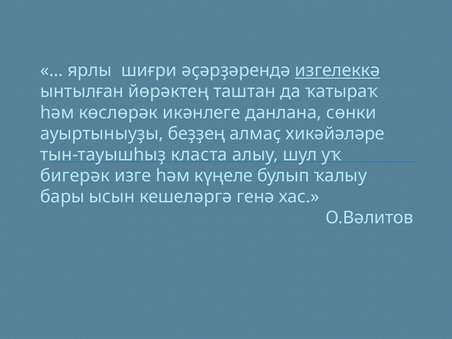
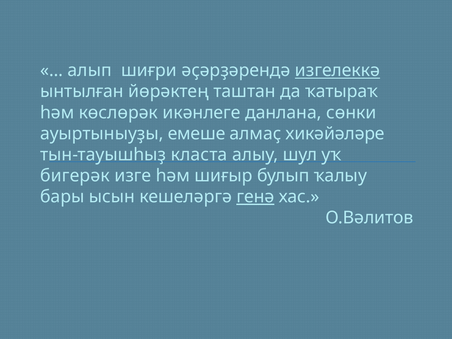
ярлы: ярлы -> алып
беҙҙең: беҙҙең -> емеше
күңеле: күңеле -> шиғыр
генә underline: none -> present
